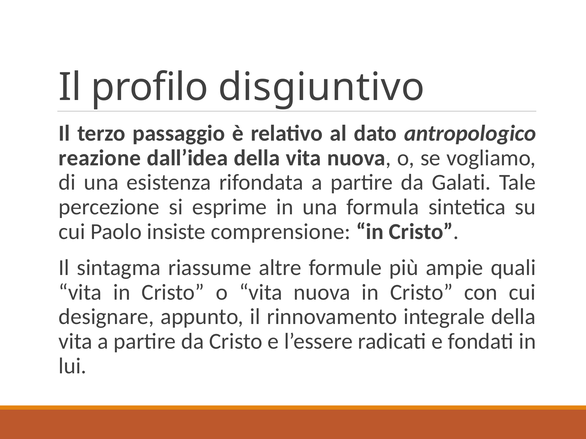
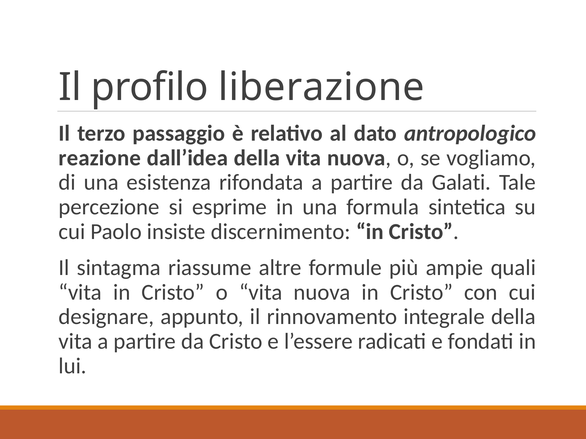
disgiuntivo: disgiuntivo -> liberazione
comprensione: comprensione -> discernimento
